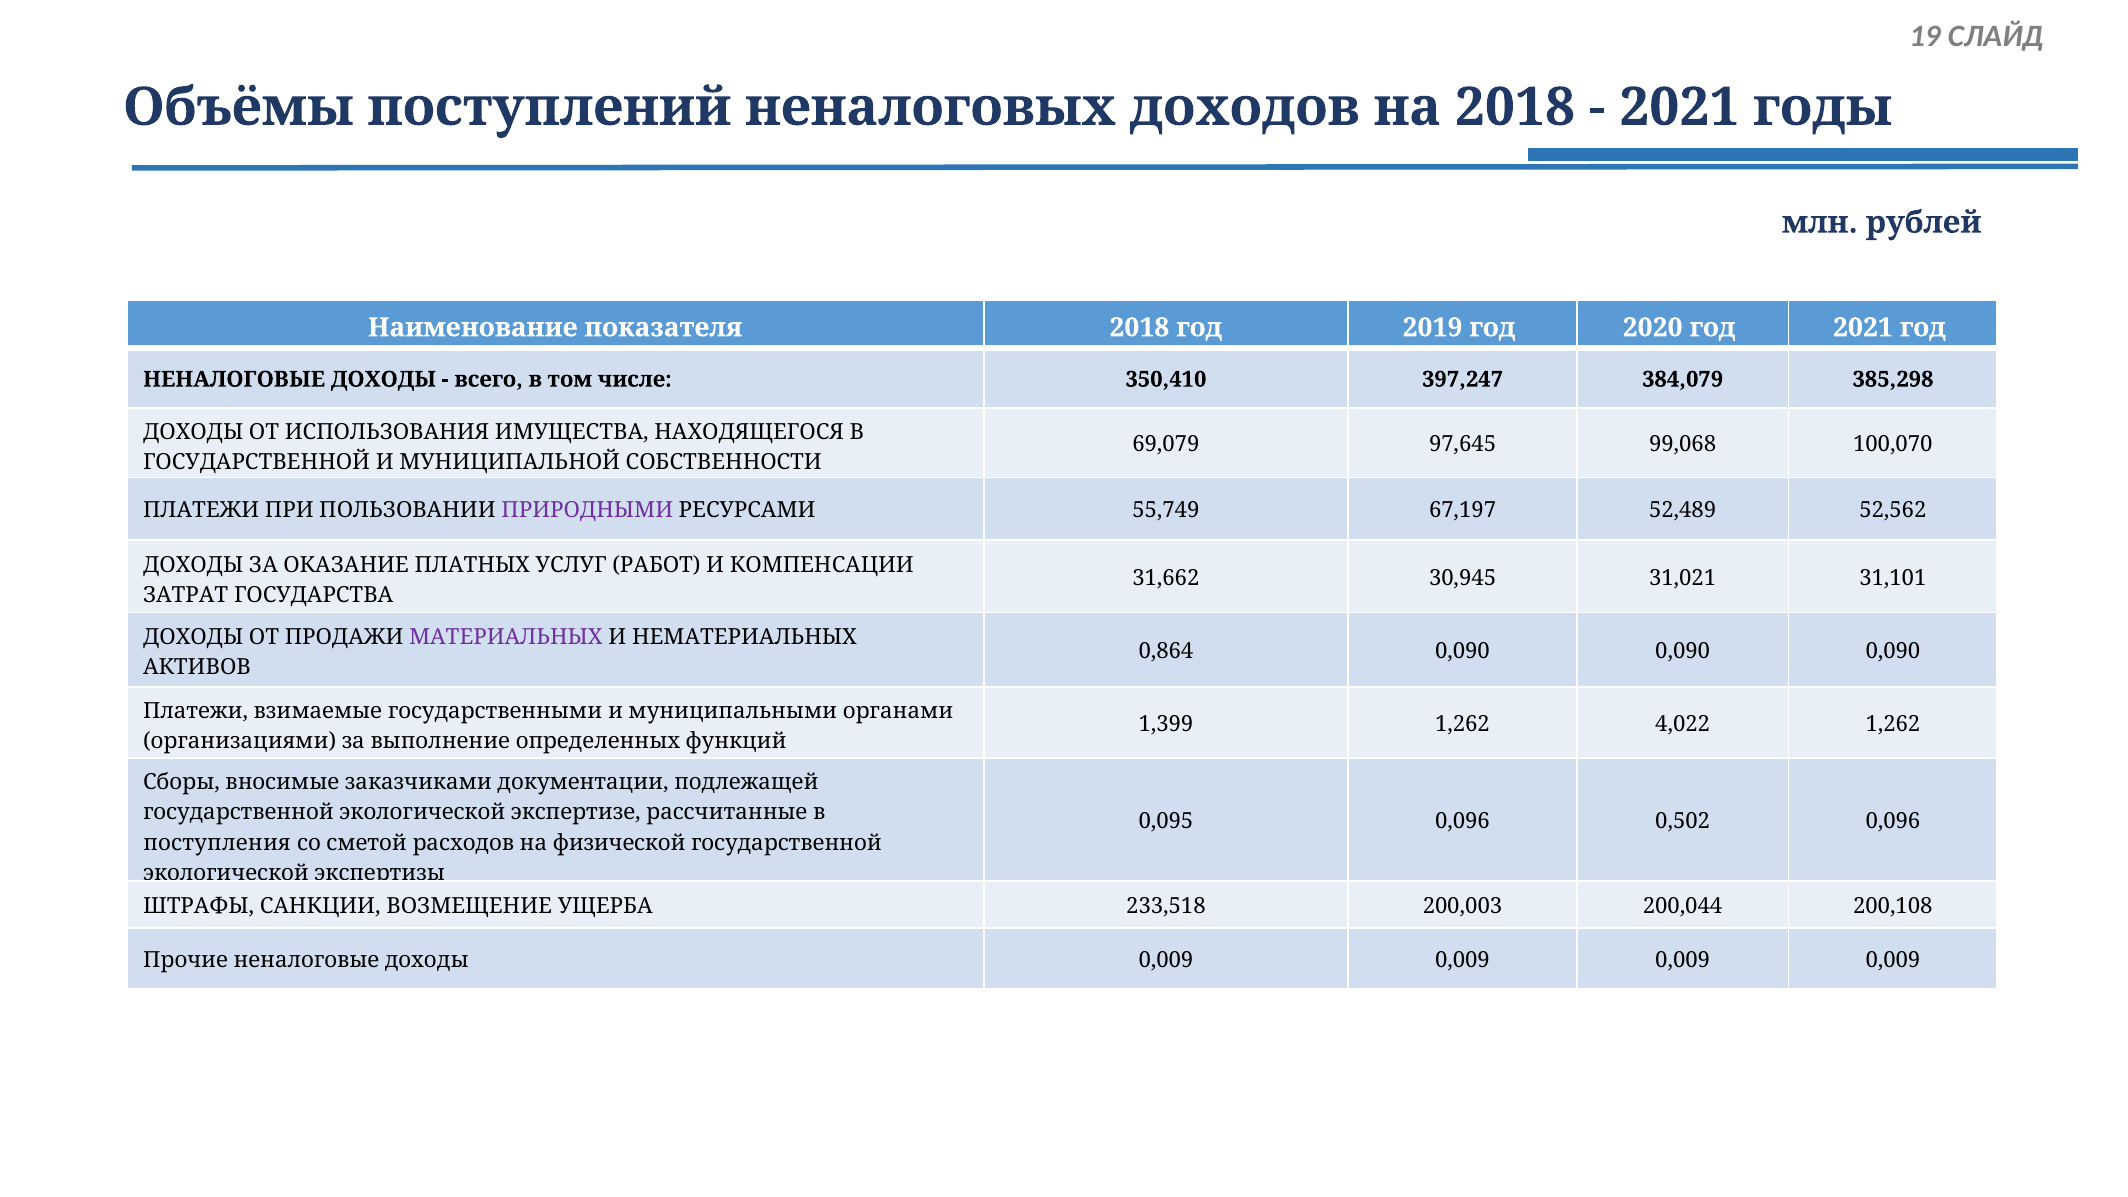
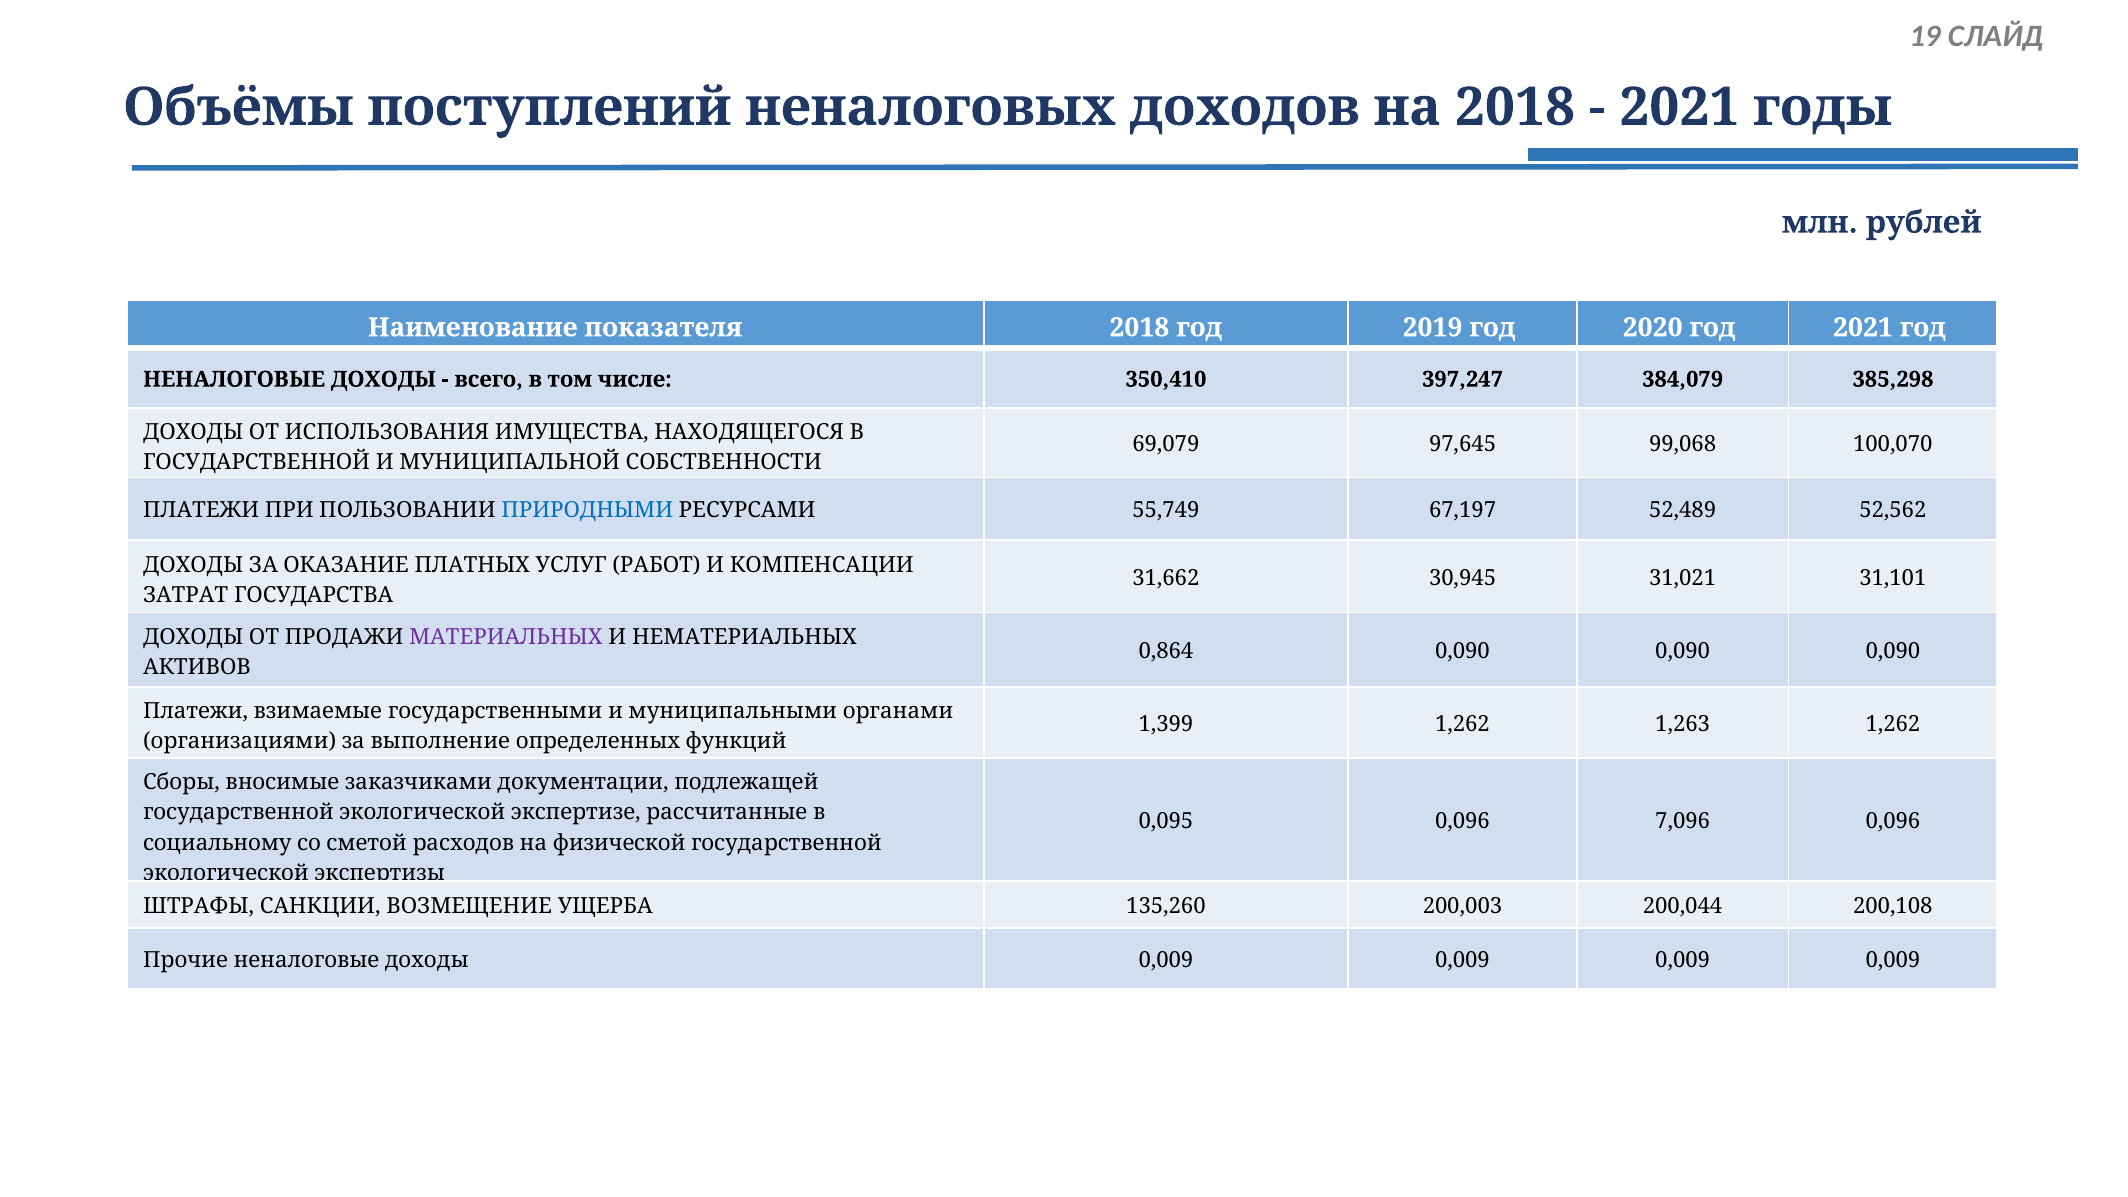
ПРИРОДНЫМИ colour: purple -> blue
4,022: 4,022 -> 1,263
0,502: 0,502 -> 7,096
поступления: поступления -> социальному
233,518: 233,518 -> 135,260
